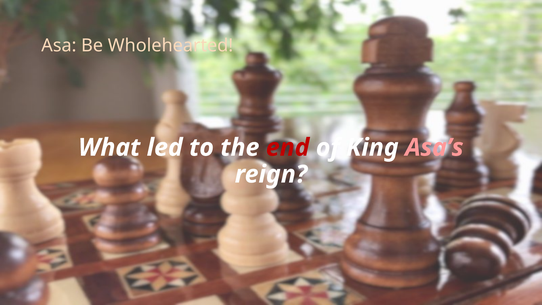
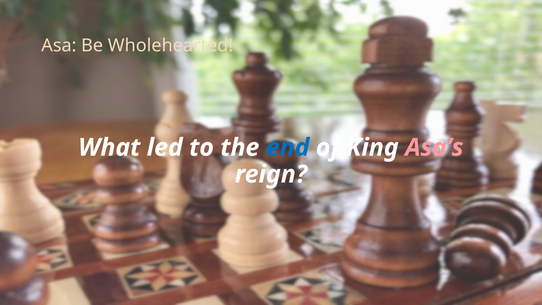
end colour: red -> blue
